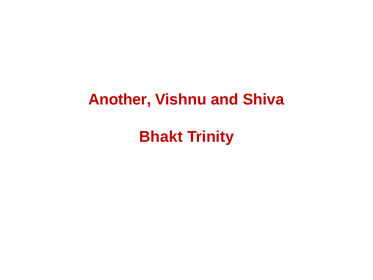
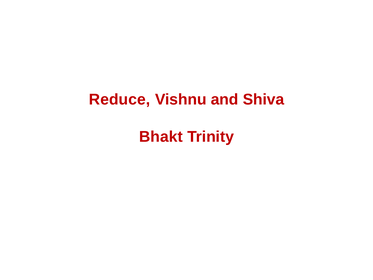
Another: Another -> Reduce
